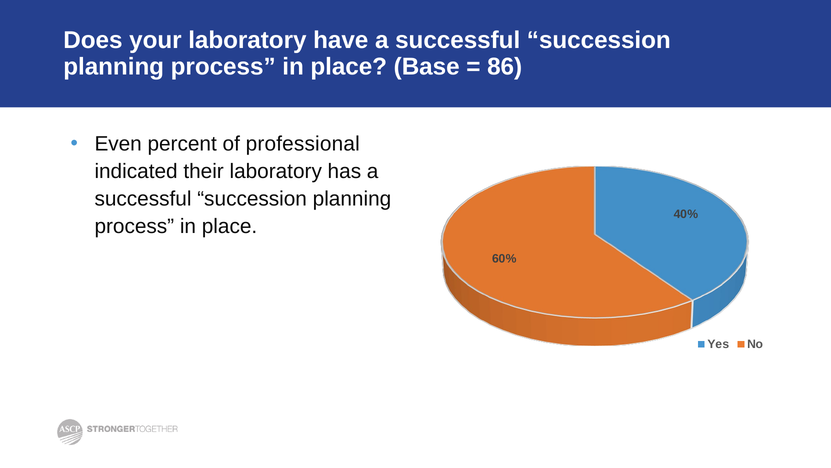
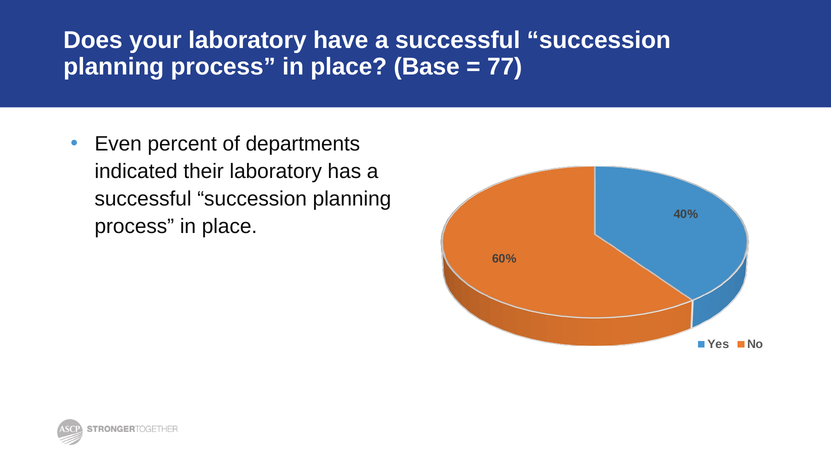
86: 86 -> 77
professional: professional -> departments
